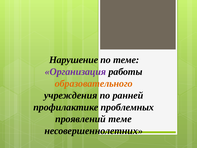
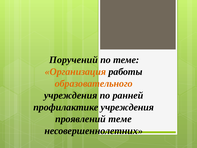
Нарушение: Нарушение -> Поручений
Организация colour: purple -> orange
профилактике проблемных: проблемных -> учреждения
